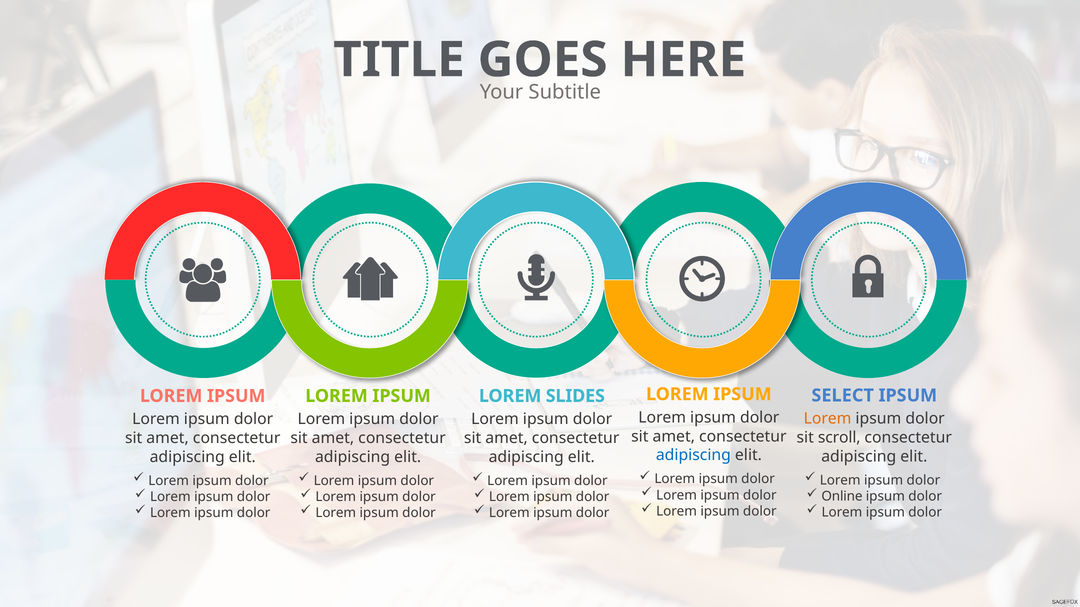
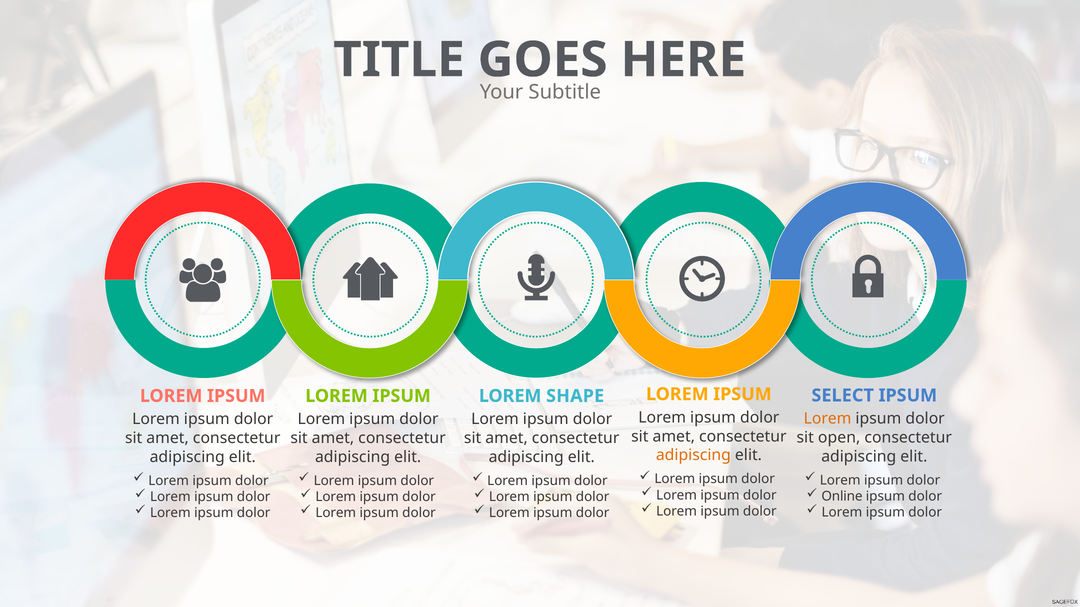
SLIDES: SLIDES -> SHAPE
scroll: scroll -> open
adipiscing at (693, 456) colour: blue -> orange
